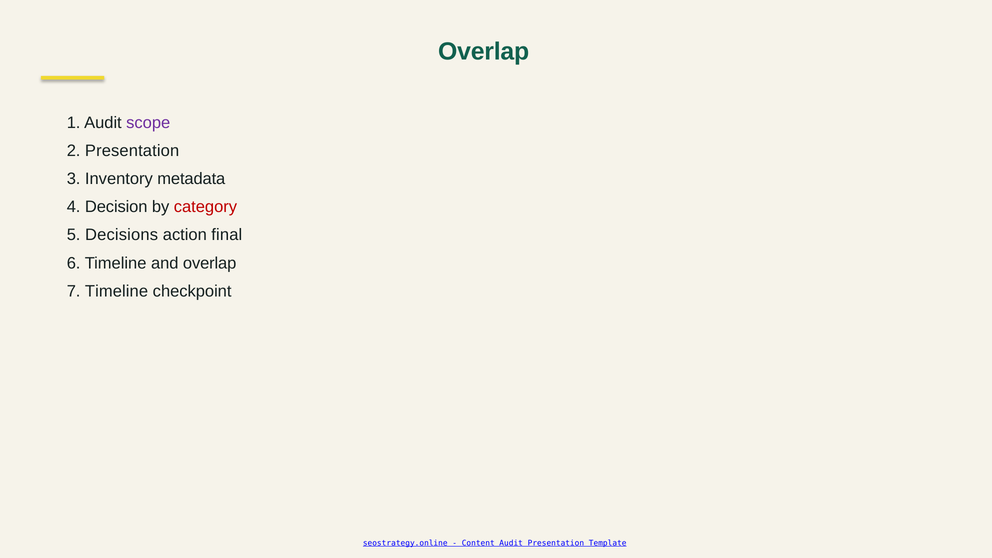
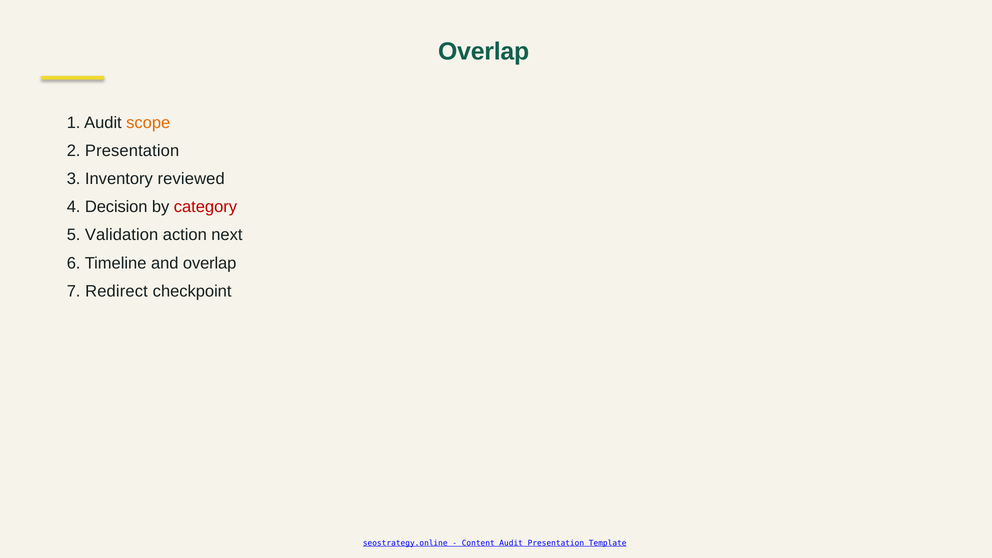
scope colour: purple -> orange
metadata: metadata -> reviewed
Decisions: Decisions -> Validation
final: final -> next
7 Timeline: Timeline -> Redirect
